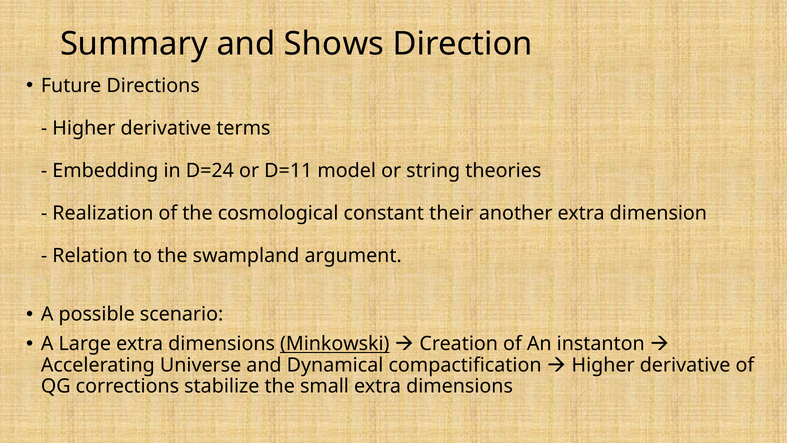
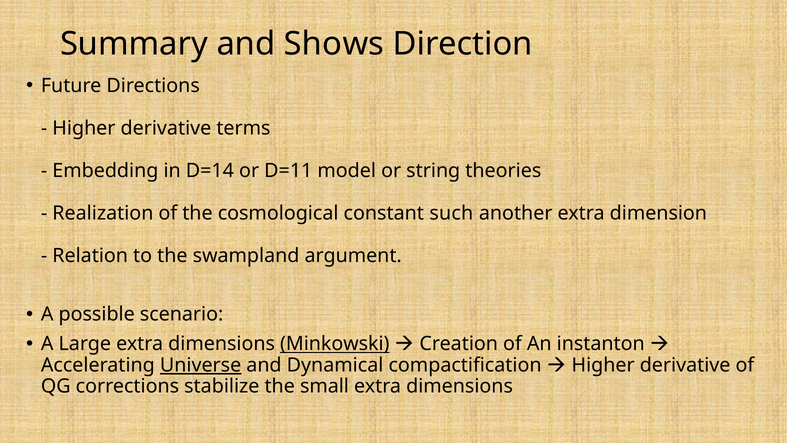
D=24: D=24 -> D=14
their: their -> such
Universe underline: none -> present
